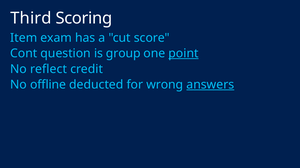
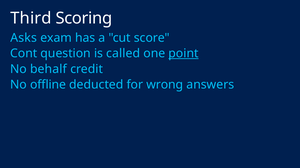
Item: Item -> Asks
group: group -> called
reflect: reflect -> behalf
answers underline: present -> none
